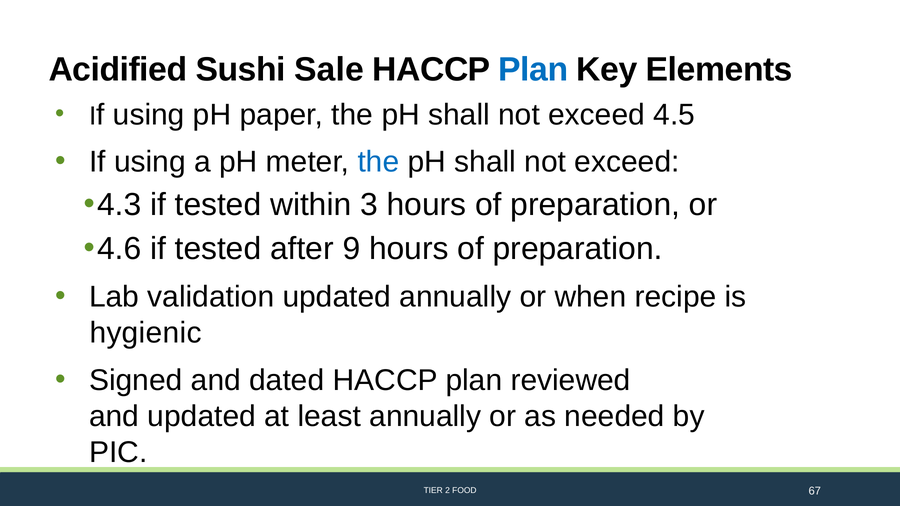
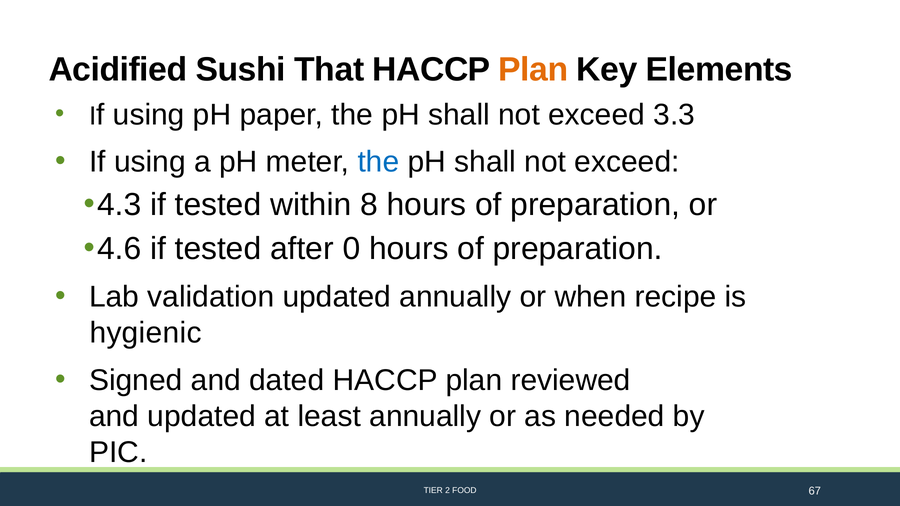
Sale: Sale -> That
Plan at (533, 70) colour: blue -> orange
4.5: 4.5 -> 3.3
3: 3 -> 8
9: 9 -> 0
